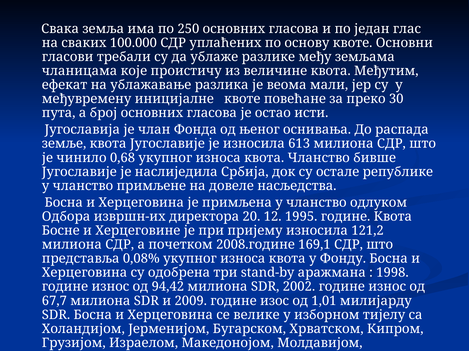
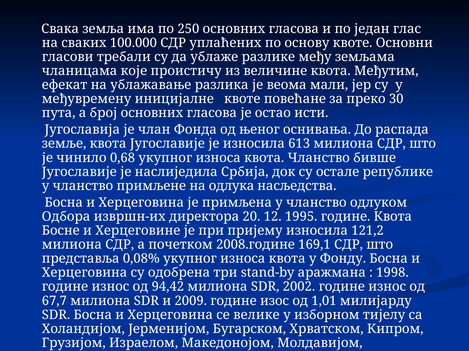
довеле: довеле -> одлука
